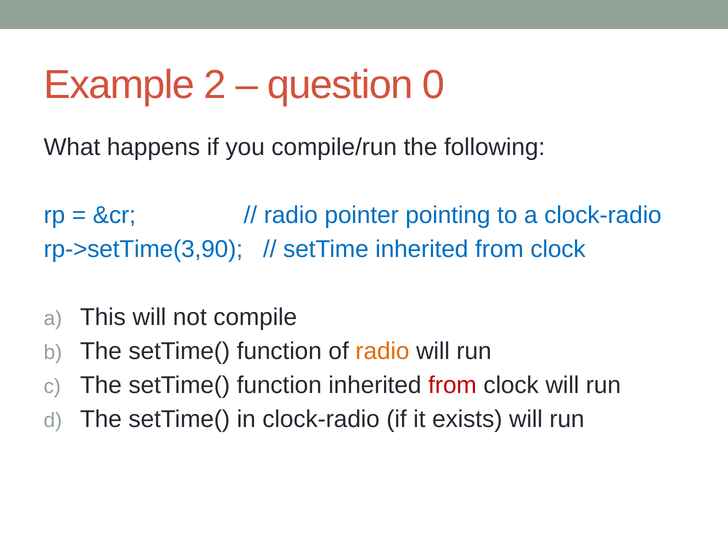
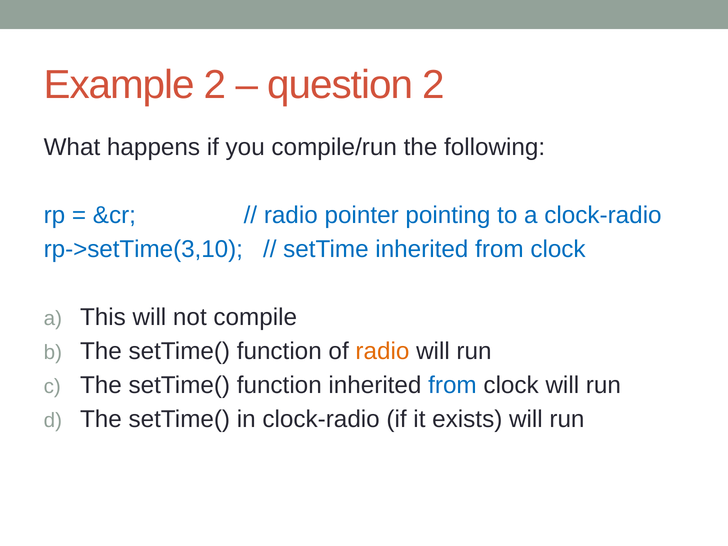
question 0: 0 -> 2
rp->setTime(3,90: rp->setTime(3,90 -> rp->setTime(3,10
from at (452, 385) colour: red -> blue
